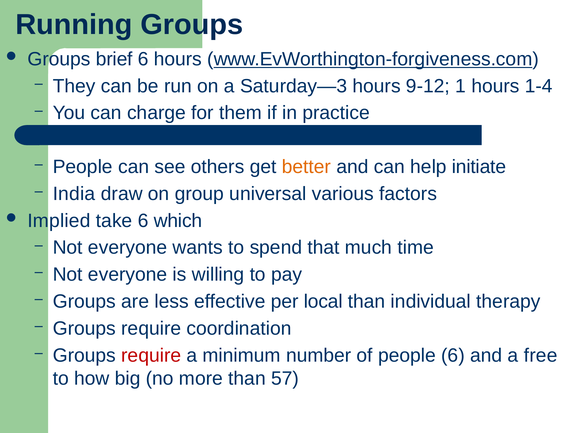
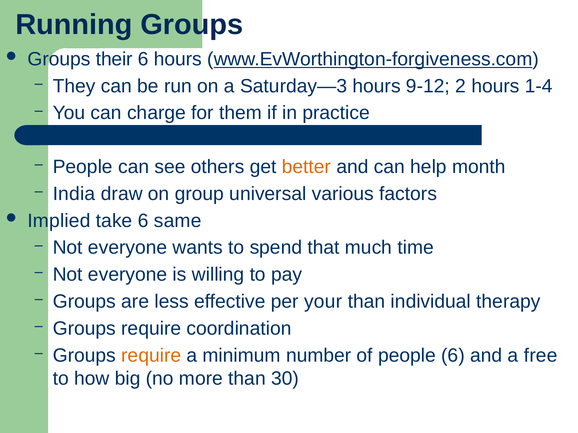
brief: brief -> their
1: 1 -> 2
initiate: initiate -> month
which: which -> same
local: local -> your
require at (151, 356) colour: red -> orange
57: 57 -> 30
